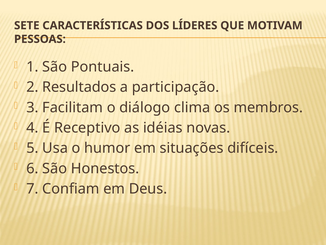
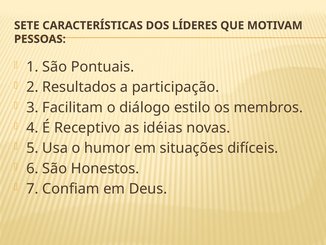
clima: clima -> estilo
